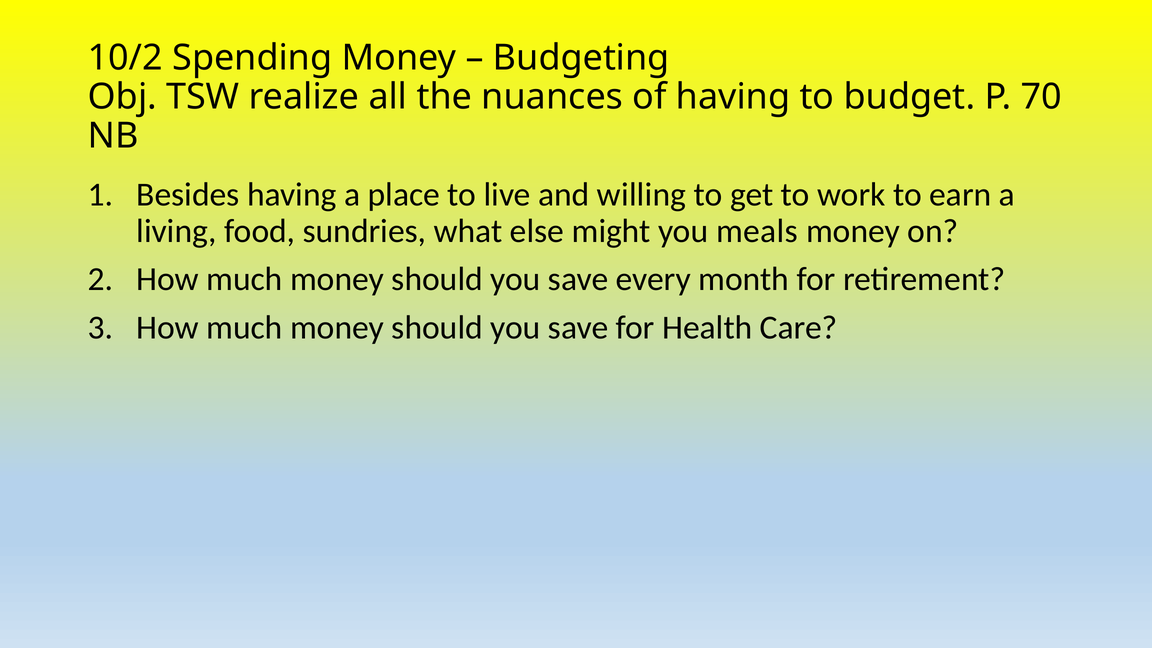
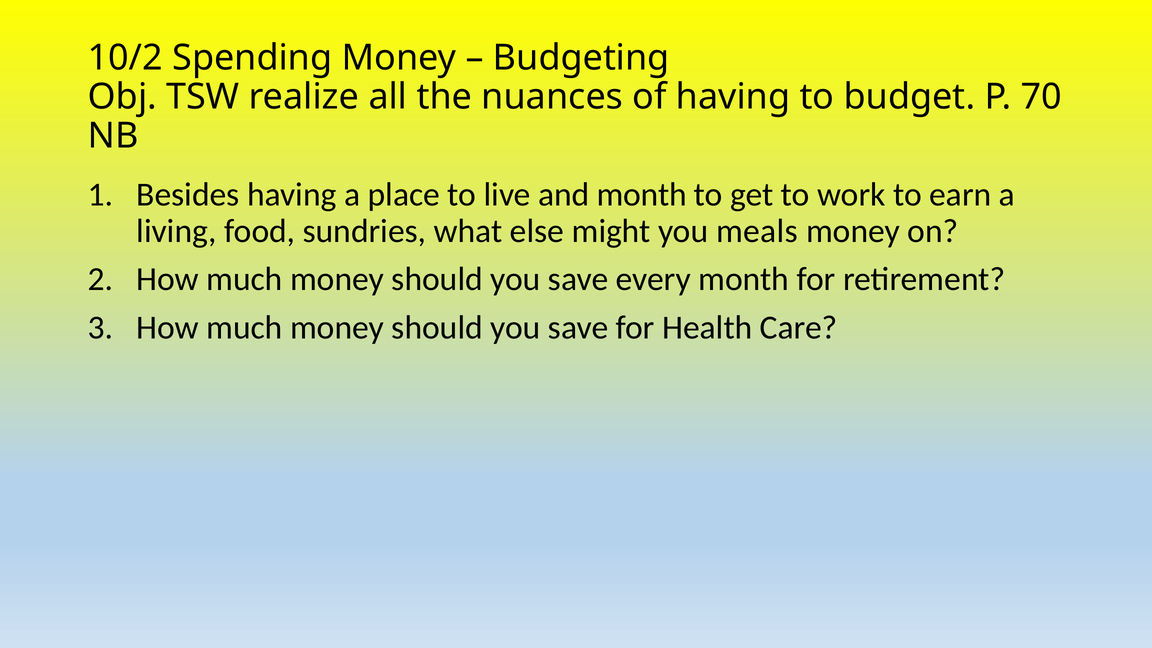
and willing: willing -> month
